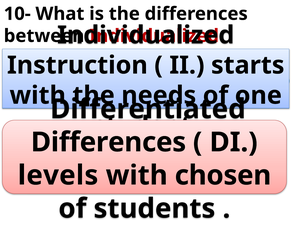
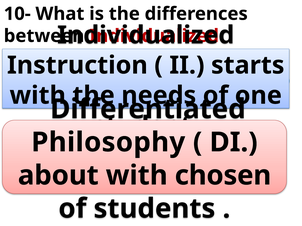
Differences at (108, 143): Differences -> Philosophy
levels: levels -> about
